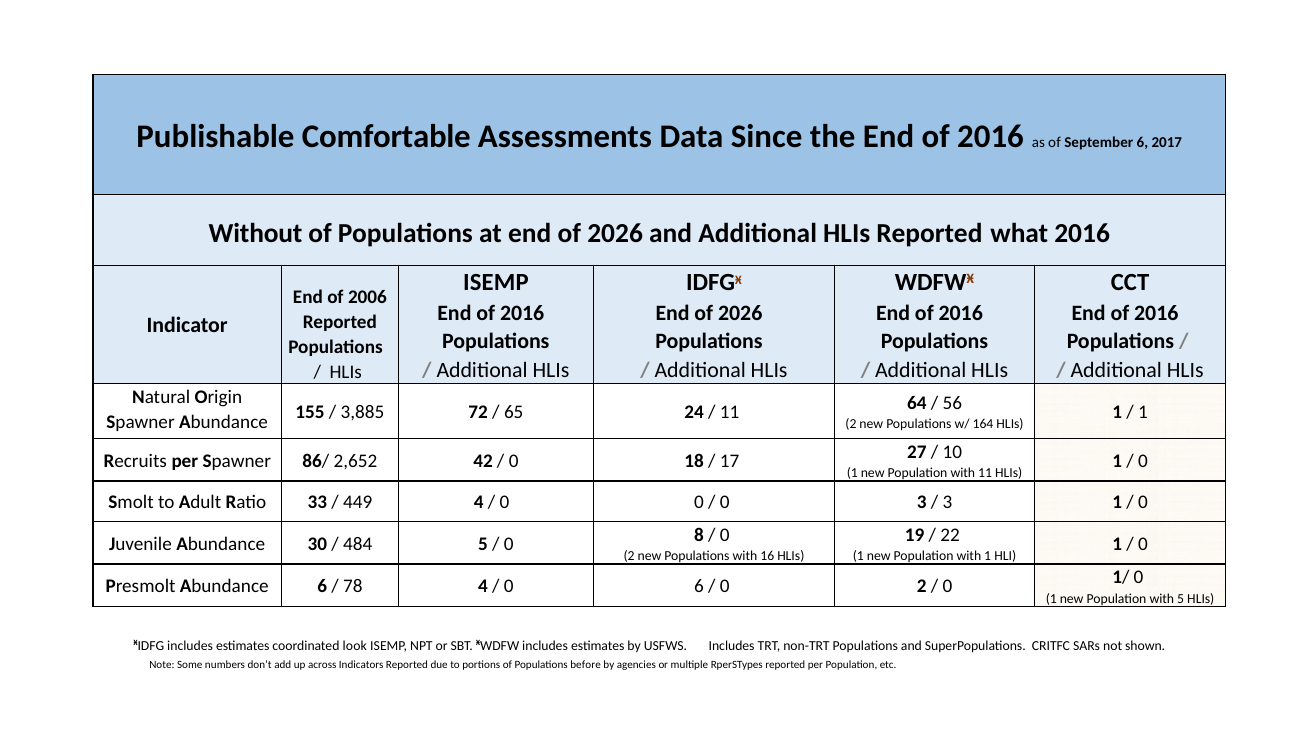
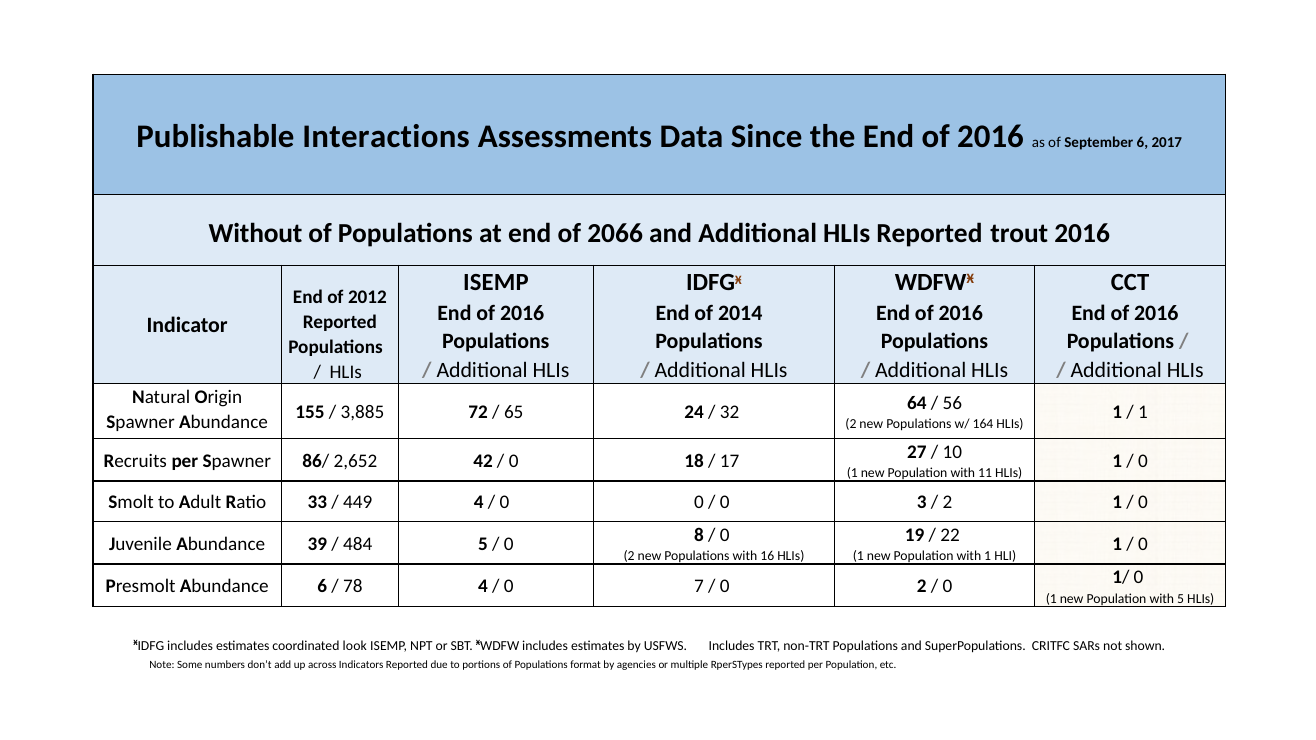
Comfortable: Comfortable -> Interactions
at end of 2026: 2026 -> 2066
what: what -> trout
2006: 2006 -> 2012
2026 at (740, 313): 2026 -> 2014
11 at (730, 412): 11 -> 32
3 at (947, 502): 3 -> 2
30: 30 -> 39
0 6: 6 -> 7
before: before -> format
